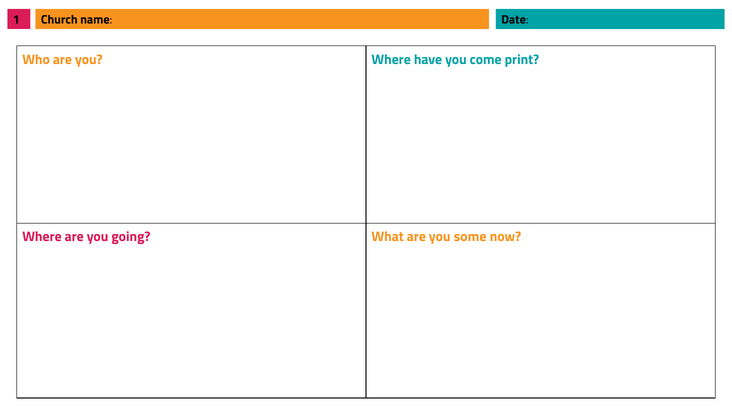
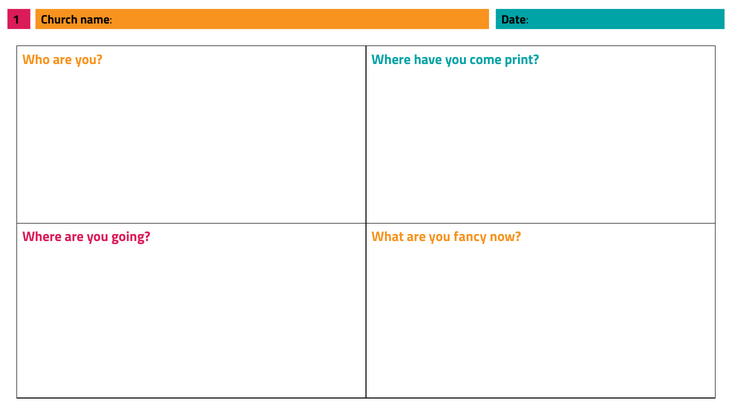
some: some -> fancy
